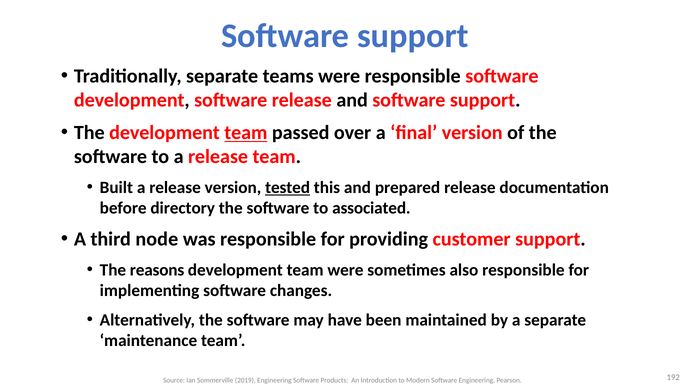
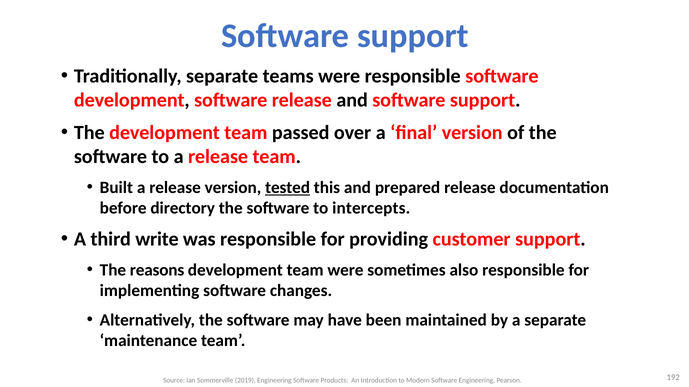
team at (246, 133) underline: present -> none
associated: associated -> intercepts
node: node -> write
